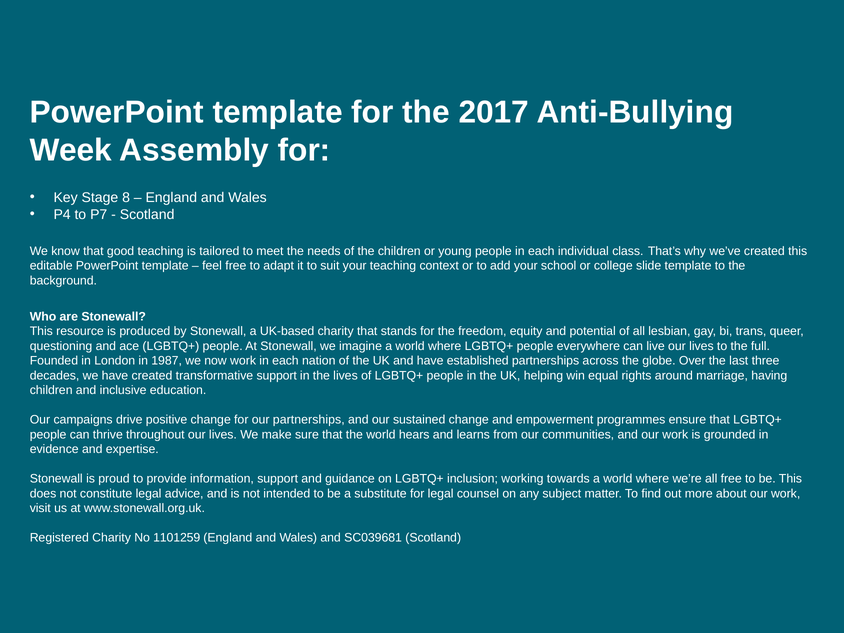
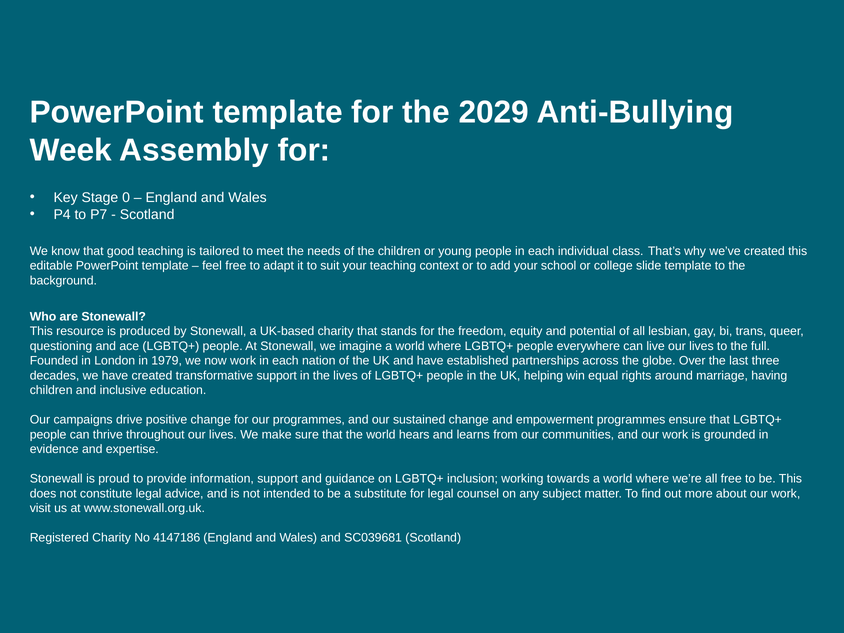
2017: 2017 -> 2029
8: 8 -> 0
1987: 1987 -> 1979
our partnerships: partnerships -> programmes
1101259: 1101259 -> 4147186
